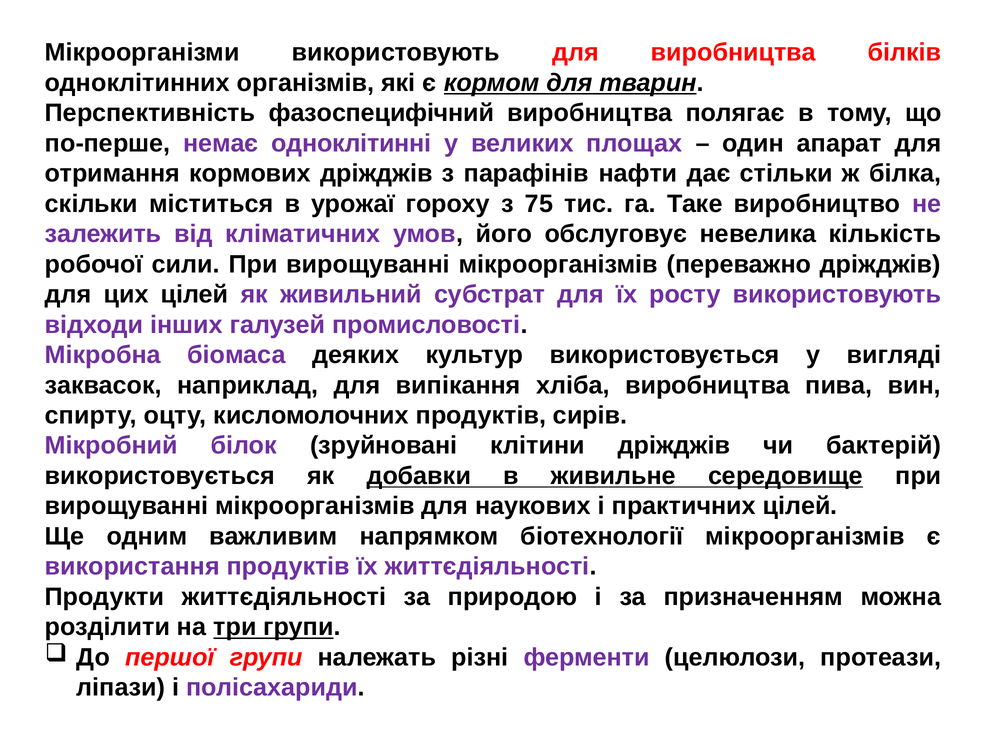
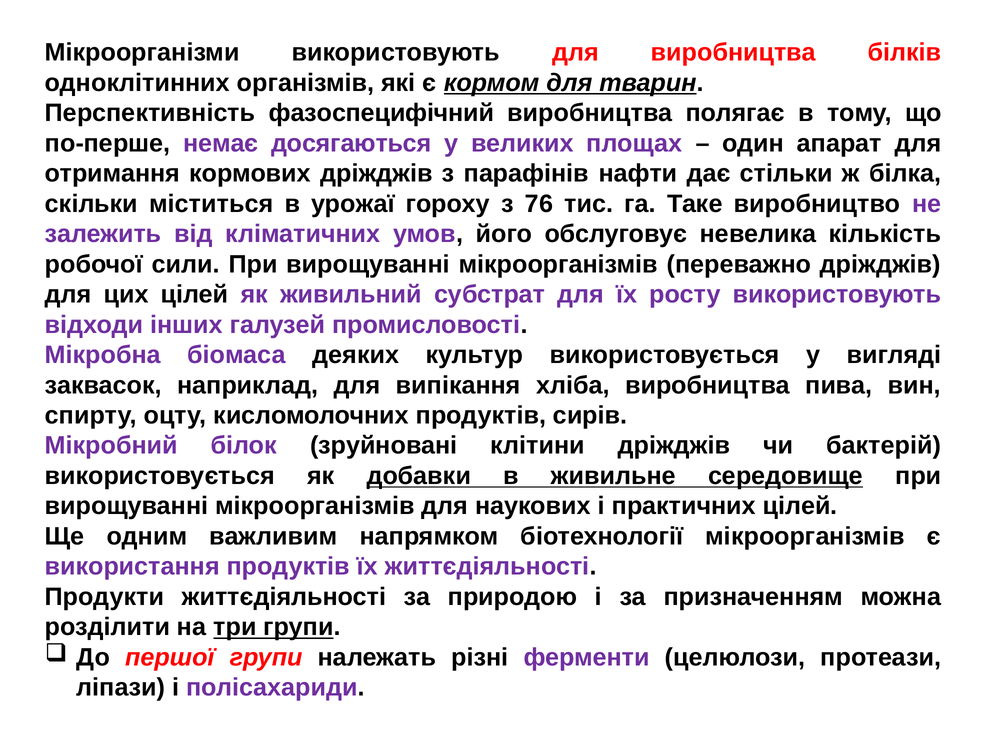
одноклітинні: одноклітинні -> досягаються
75: 75 -> 76
